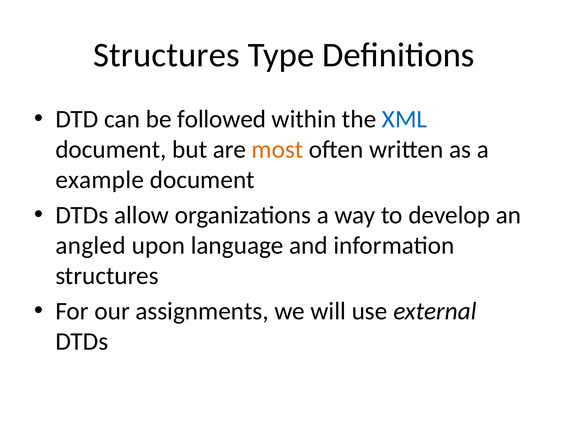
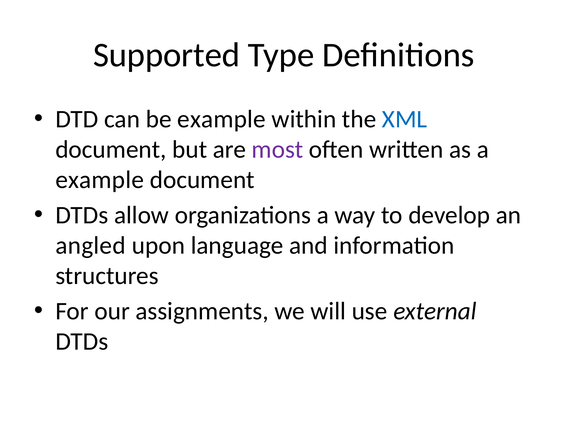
Structures at (166, 55): Structures -> Supported
be followed: followed -> example
most colour: orange -> purple
